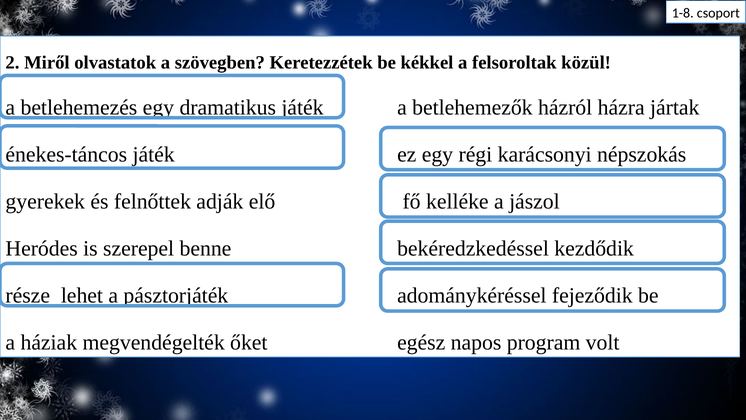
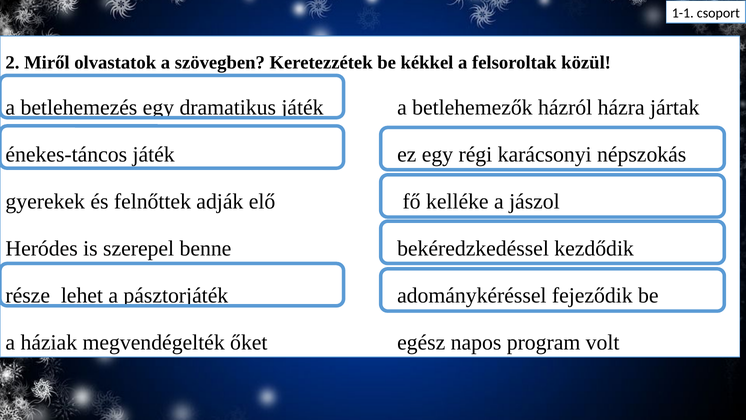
1-8: 1-8 -> 1-1
